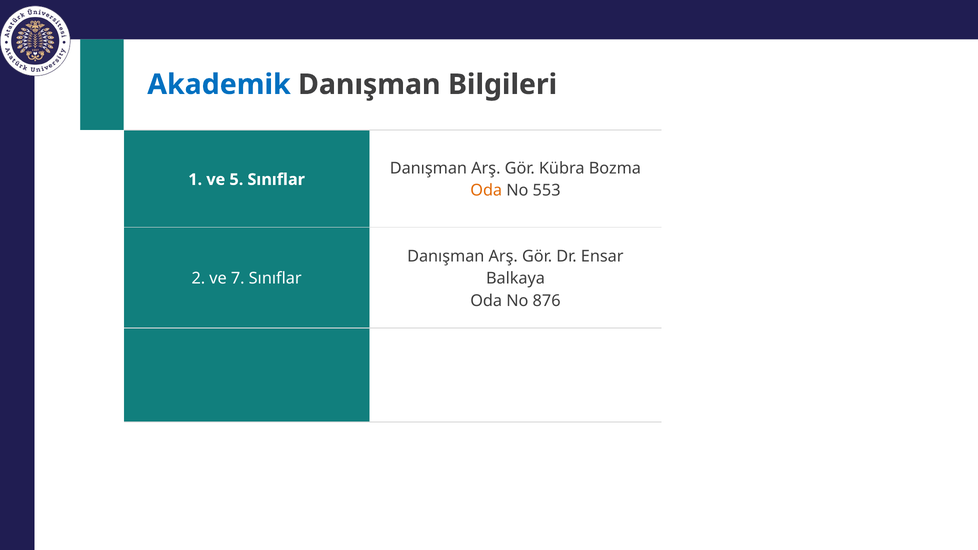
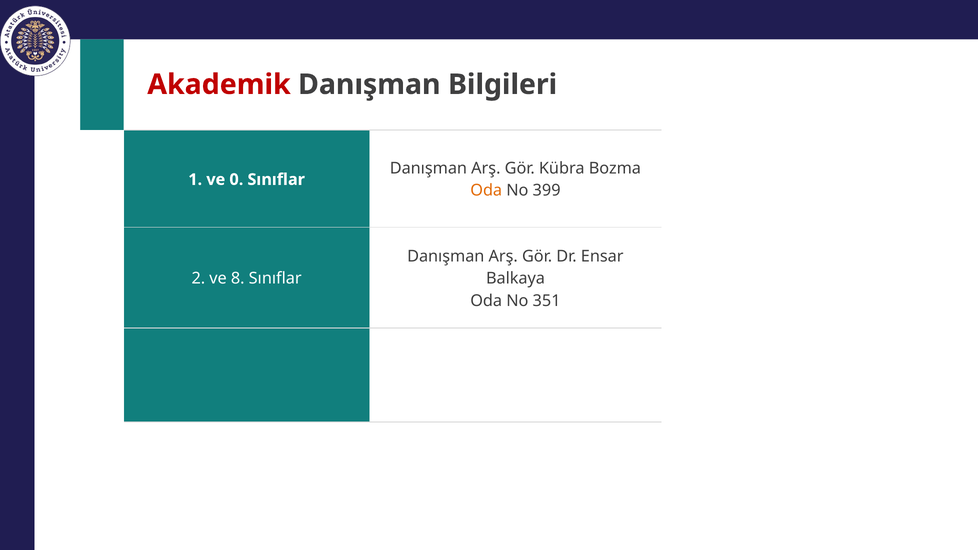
Akademik colour: blue -> red
5: 5 -> 0
553: 553 -> 399
7: 7 -> 8
876: 876 -> 351
